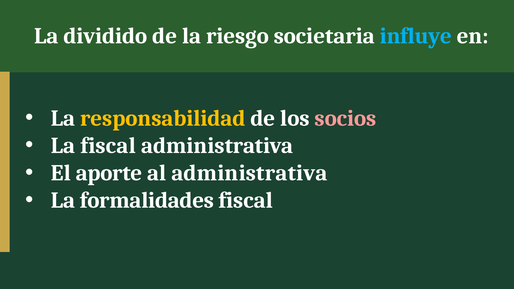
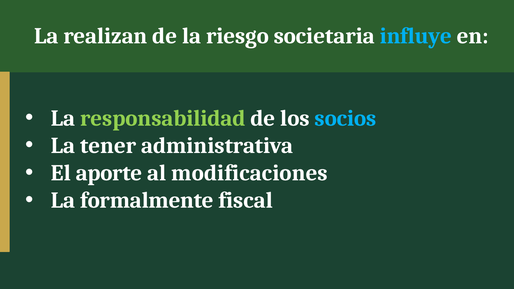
dividido: dividido -> realizan
responsabilidad colour: yellow -> light green
socios colour: pink -> light blue
La fiscal: fiscal -> tener
al administrativa: administrativa -> modificaciones
formalidades: formalidades -> formalmente
